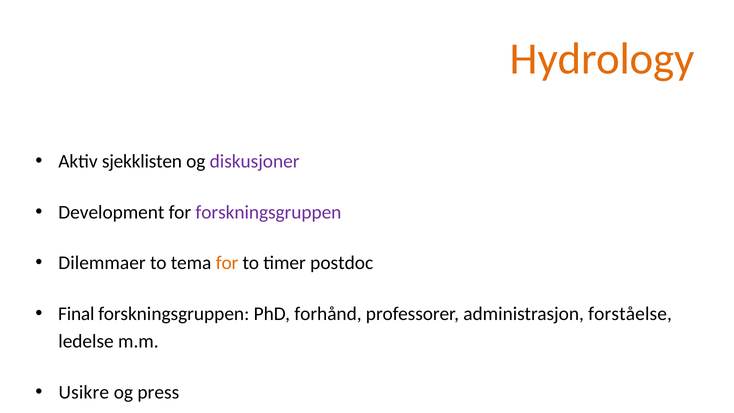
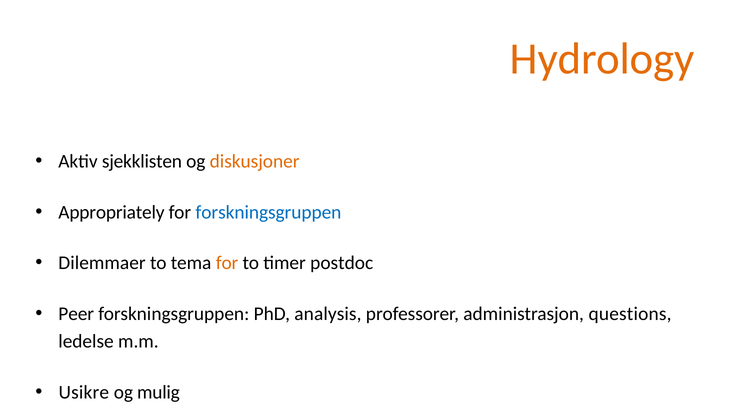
diskusjoner colour: purple -> orange
Development: Development -> Appropriately
forskningsgruppen at (268, 212) colour: purple -> blue
Final: Final -> Peer
forhånd: forhånd -> analysis
forståelse: forståelse -> questions
press: press -> mulig
